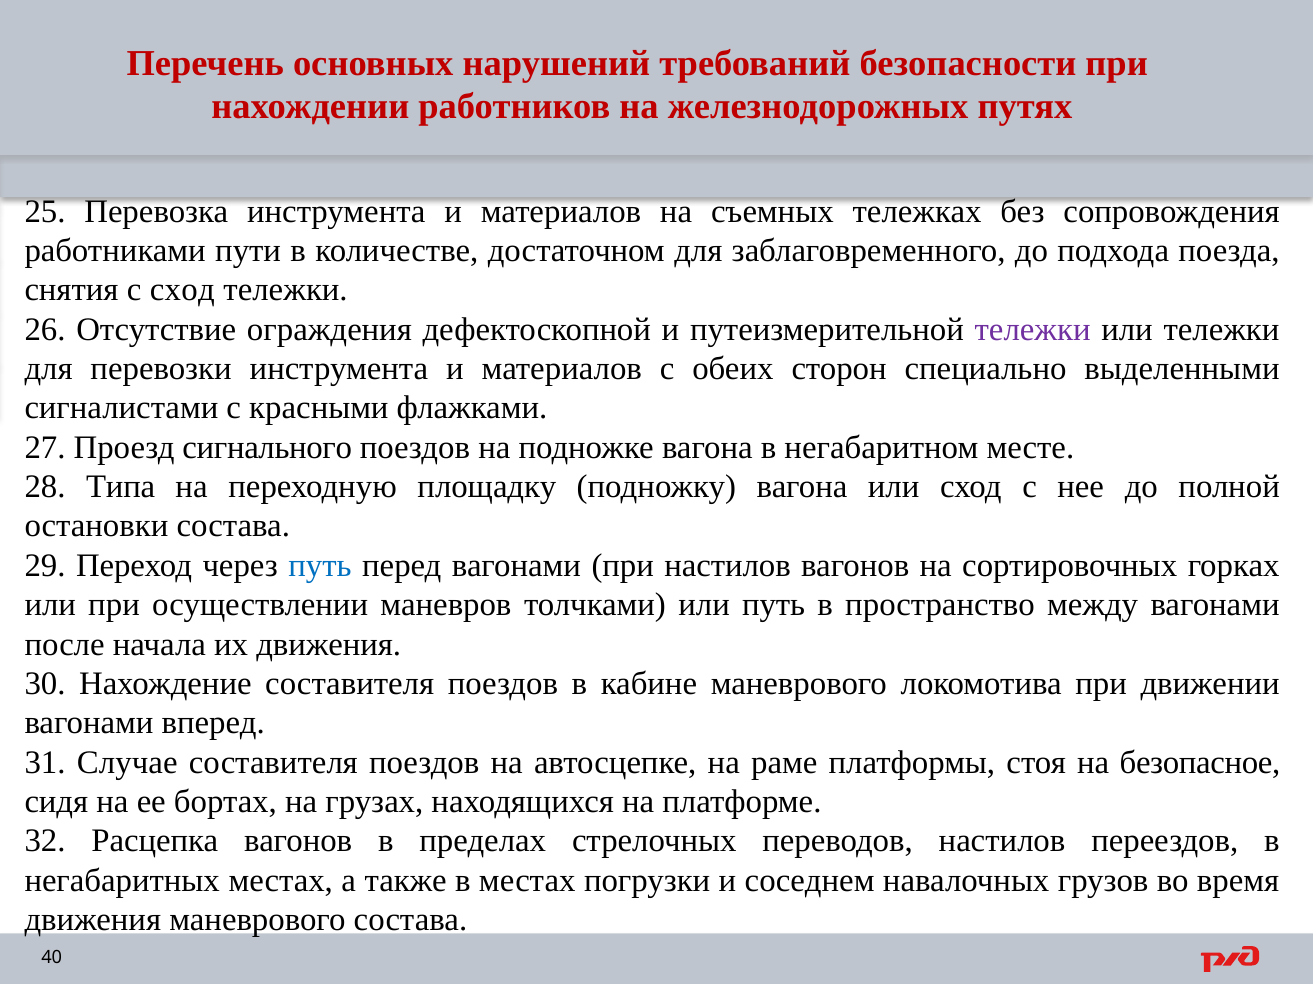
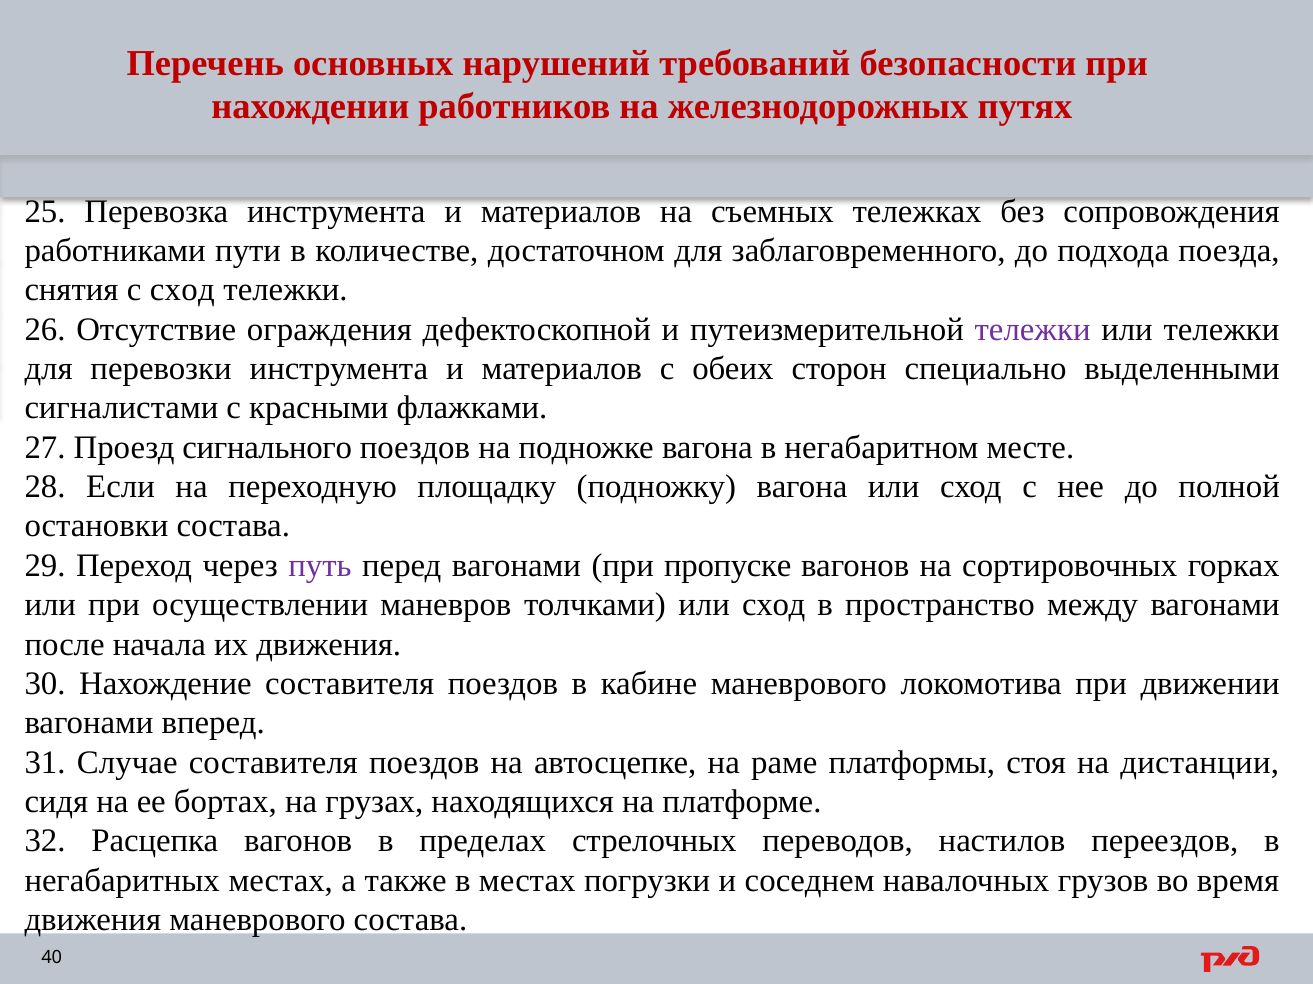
Типа: Типа -> Если
путь at (320, 566) colour: blue -> purple
при настилов: настилов -> пропуске
толчками или путь: путь -> сход
безопасное: безопасное -> дистанции
